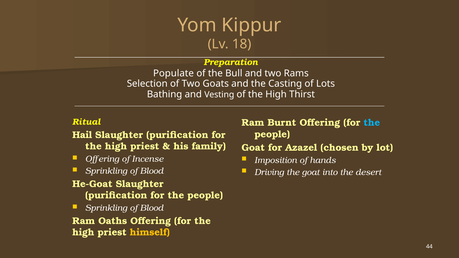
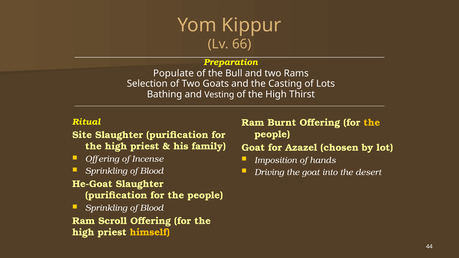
18: 18 -> 66
the at (372, 123) colour: light blue -> yellow
Hail: Hail -> Site
Oaths: Oaths -> Scroll
